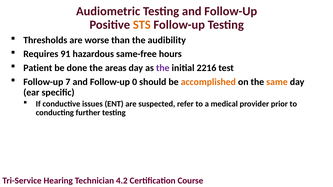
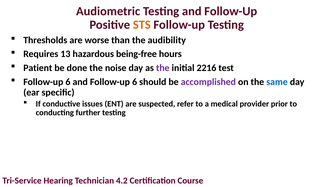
91: 91 -> 13
same-free: same-free -> being-free
areas: areas -> noise
7 at (68, 82): 7 -> 6
and Follow-up 0: 0 -> 6
accomplished colour: orange -> purple
same colour: orange -> blue
